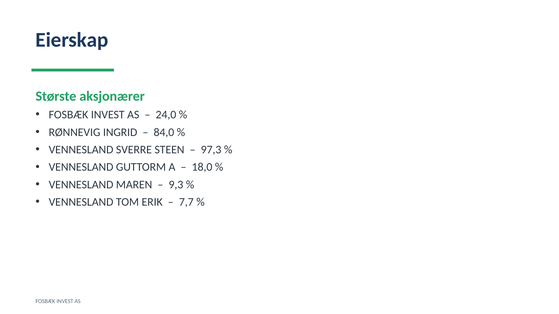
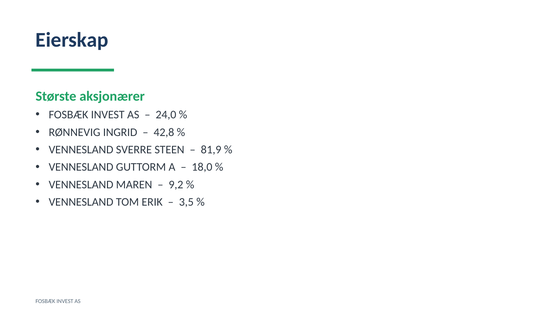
84,0: 84,0 -> 42,8
97,3: 97,3 -> 81,9
9,3: 9,3 -> 9,2
7,7: 7,7 -> 3,5
